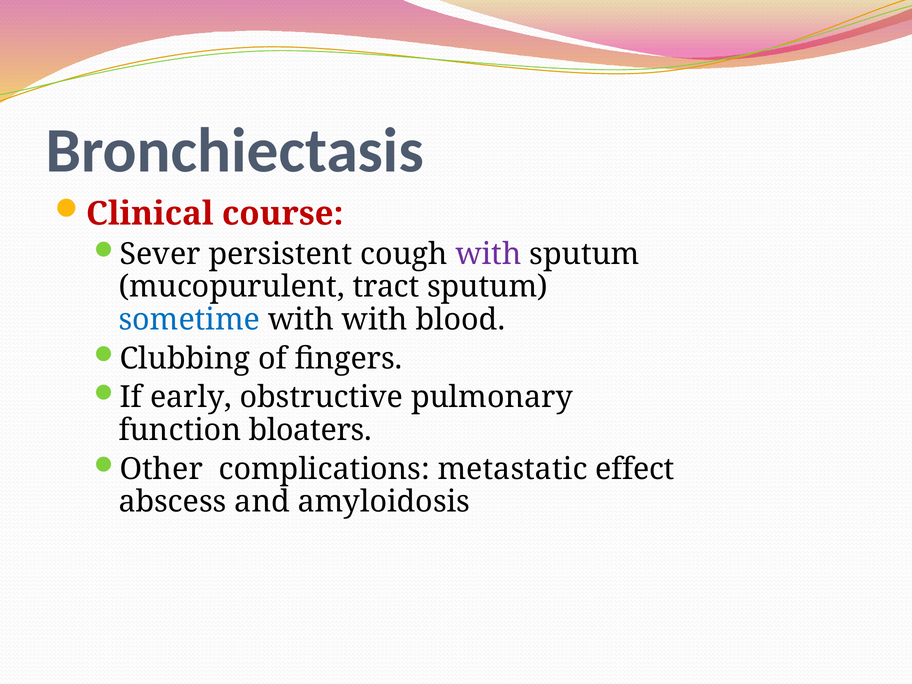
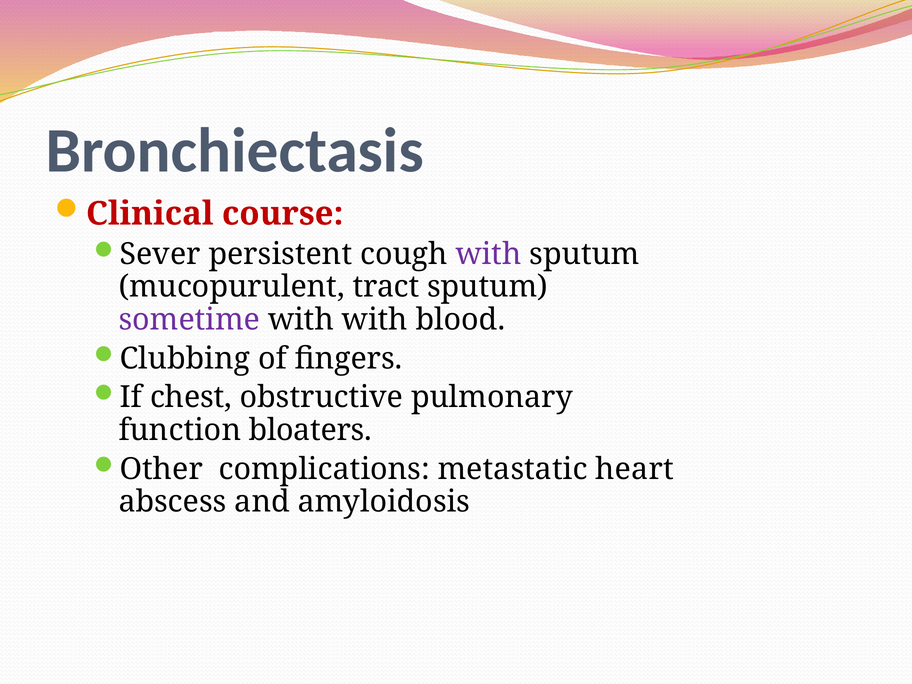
sometime colour: blue -> purple
early: early -> chest
effect: effect -> heart
